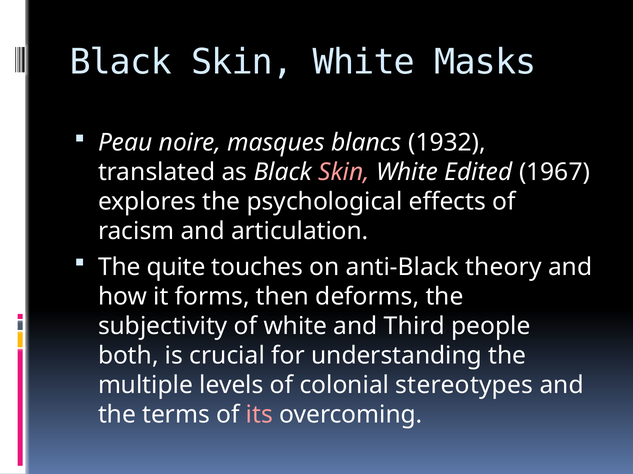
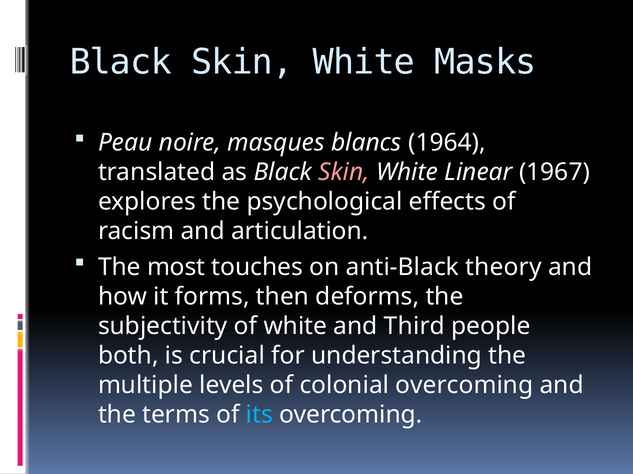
1932: 1932 -> 1964
Edited: Edited -> Linear
quite: quite -> most
colonial stereotypes: stereotypes -> overcoming
its colour: pink -> light blue
